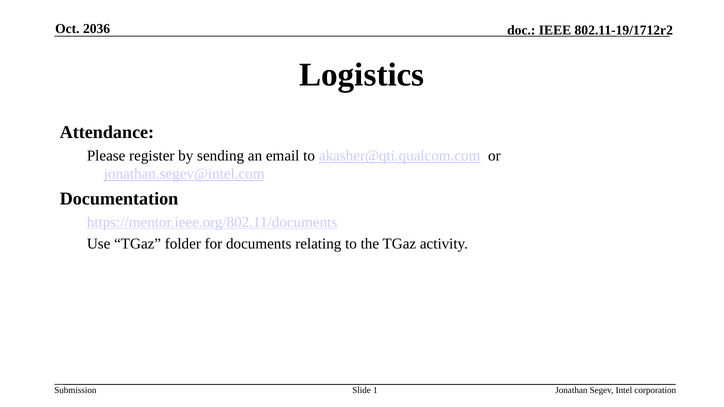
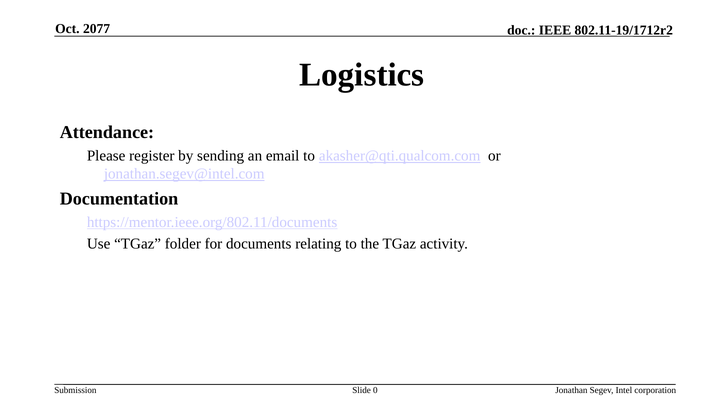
2036: 2036 -> 2077
1: 1 -> 0
